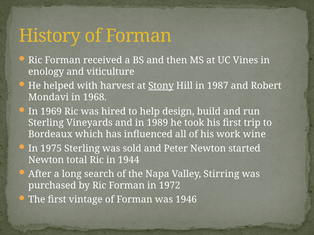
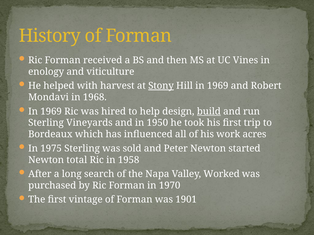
Hill in 1987: 1987 -> 1969
build underline: none -> present
1989: 1989 -> 1950
wine: wine -> acres
1944: 1944 -> 1958
Stirring: Stirring -> Worked
1972: 1972 -> 1970
1946: 1946 -> 1901
